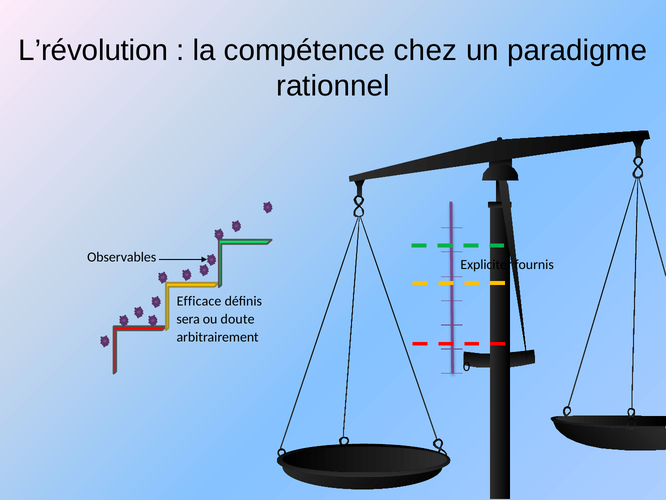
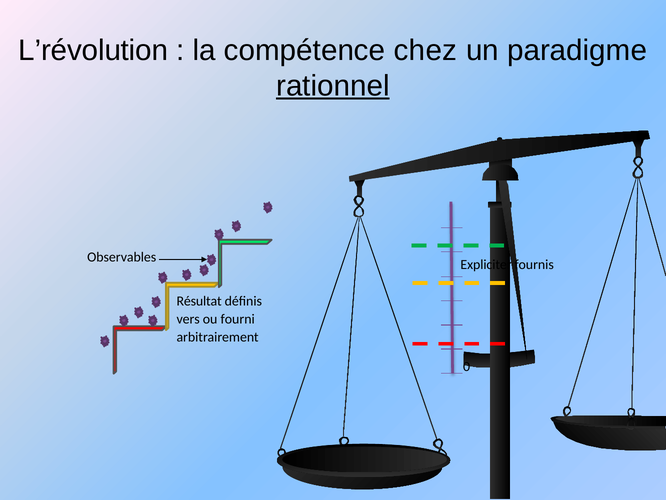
rationnel underline: none -> present
Efficace: Efficace -> Résultat
sera: sera -> vers
doute: doute -> fourni
